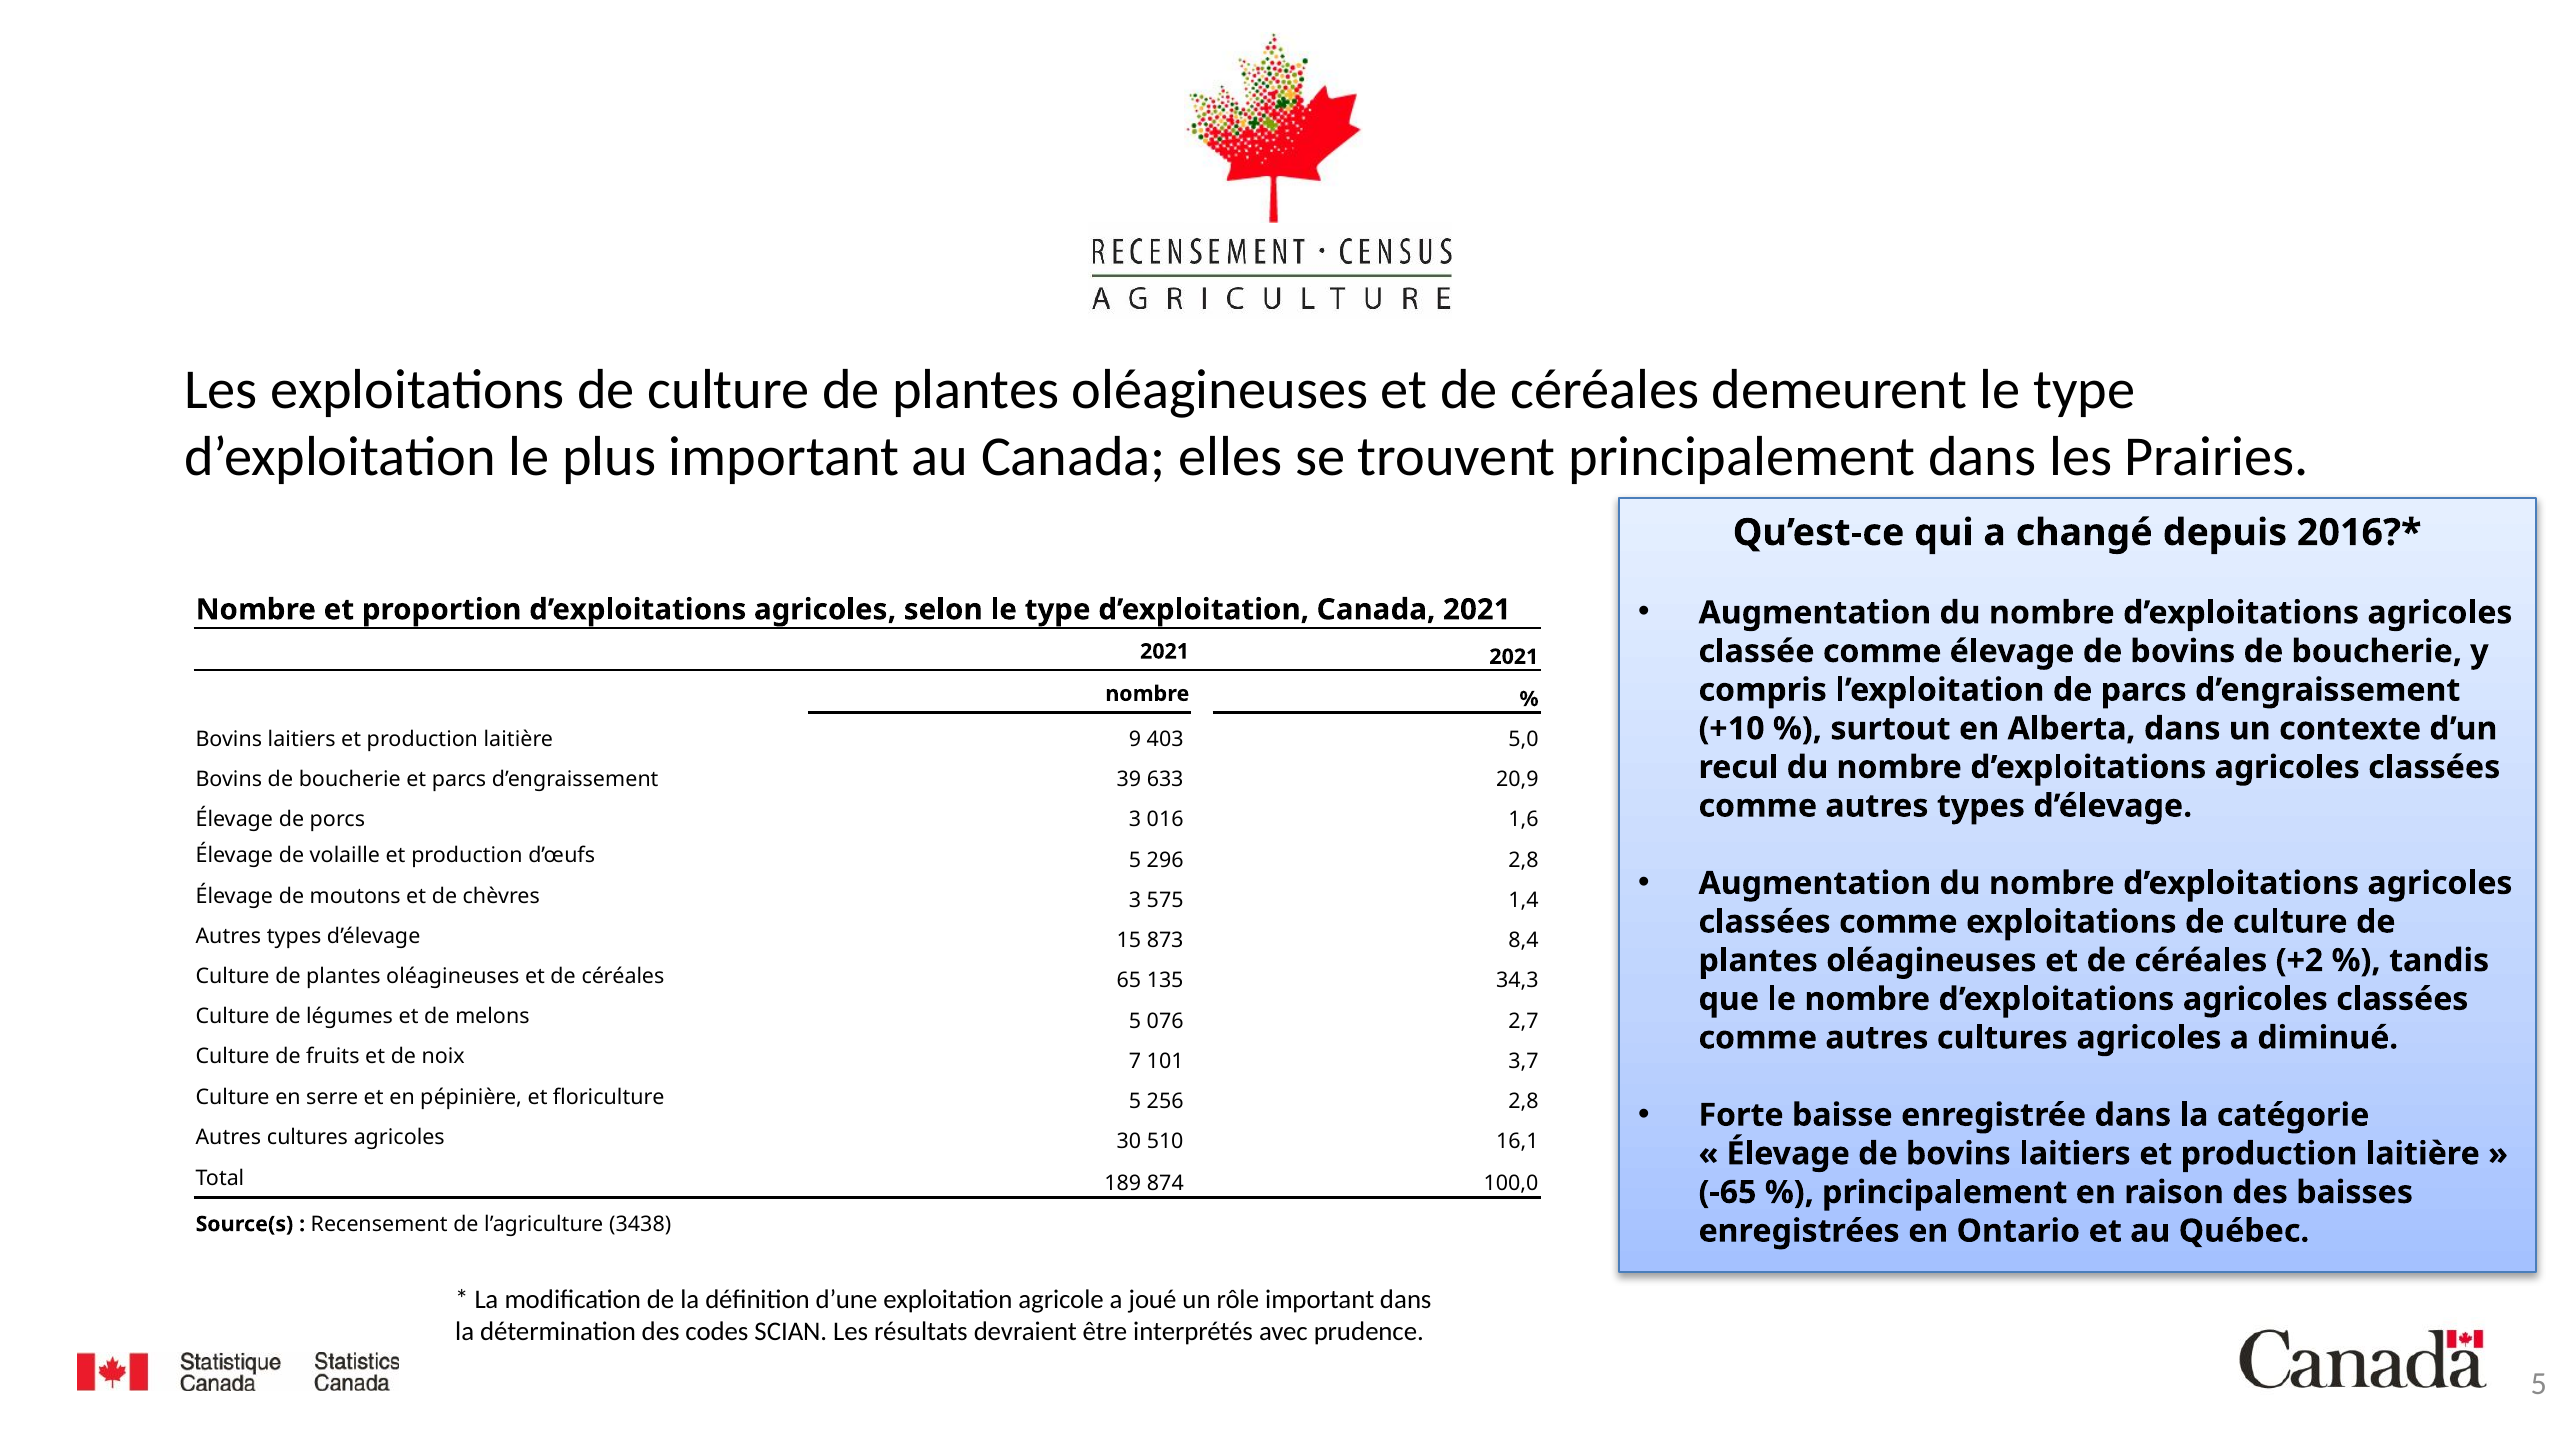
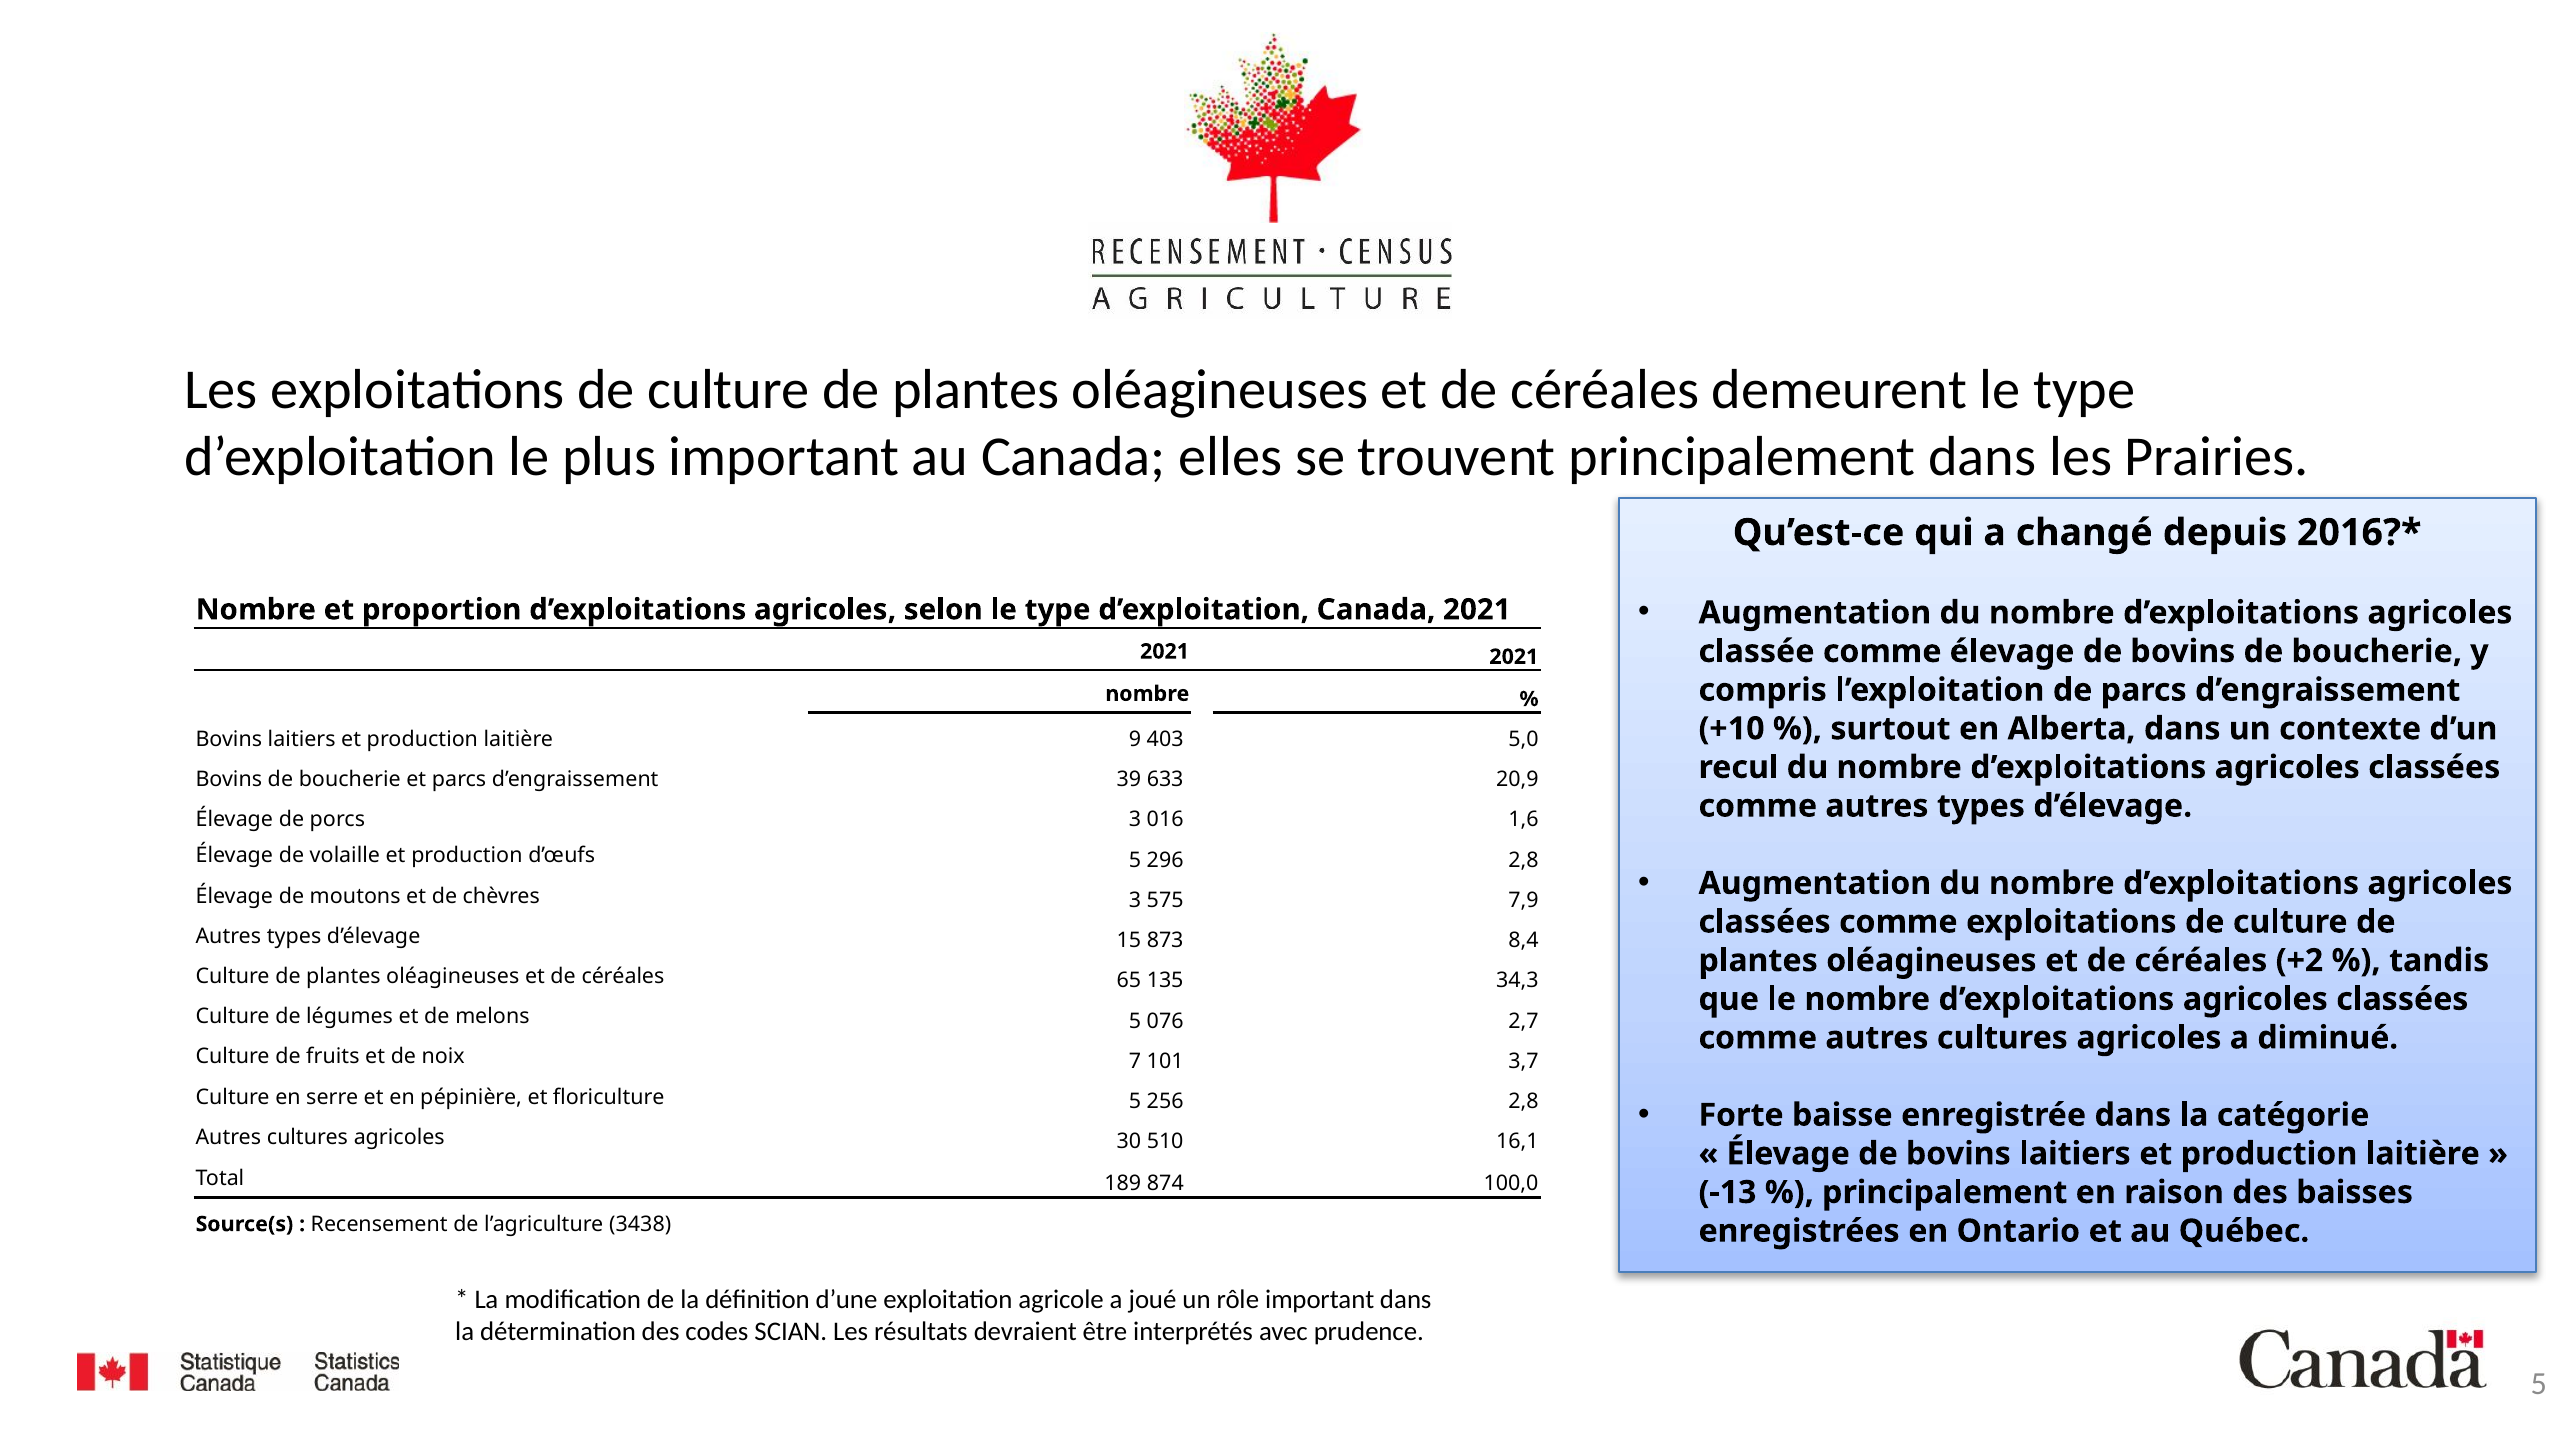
1,4: 1,4 -> 7,9
‑65: ‑65 -> ‑13
